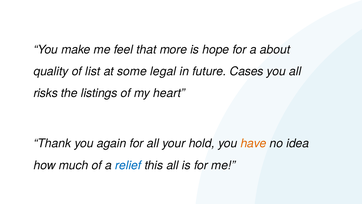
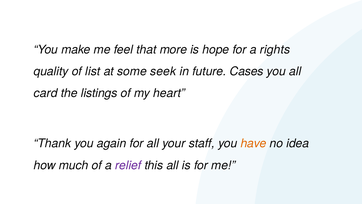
about: about -> rights
legal: legal -> seek
risks: risks -> card
hold: hold -> staff
relief colour: blue -> purple
